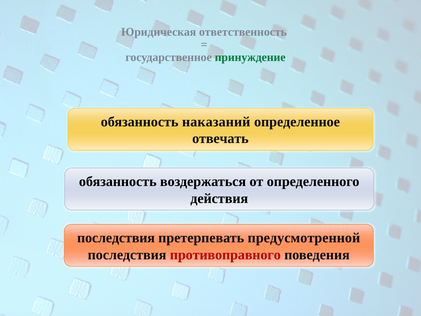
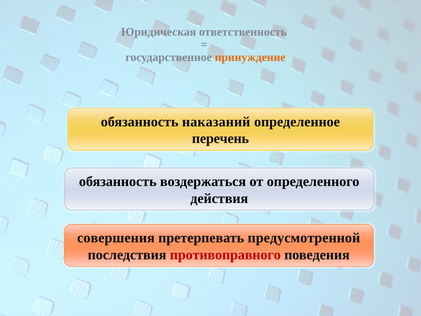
принуждение colour: green -> orange
отвечать: отвечать -> перечень
последствия at (116, 238): последствия -> совершения
